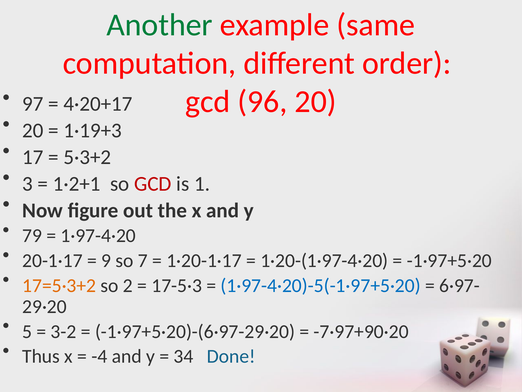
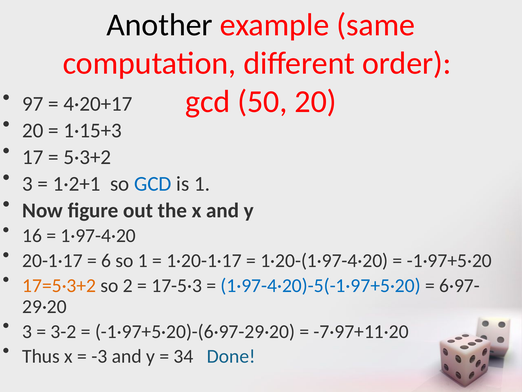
Another colour: green -> black
96: 96 -> 50
1·19+3: 1·19+3 -> 1·15+3
GCD at (153, 184) colour: red -> blue
79: 79 -> 16
9: 9 -> 6
so 7: 7 -> 1
5 at (27, 331): 5 -> 3
-7·97+90·20: -7·97+90·20 -> -7·97+11·20
-4: -4 -> -3
